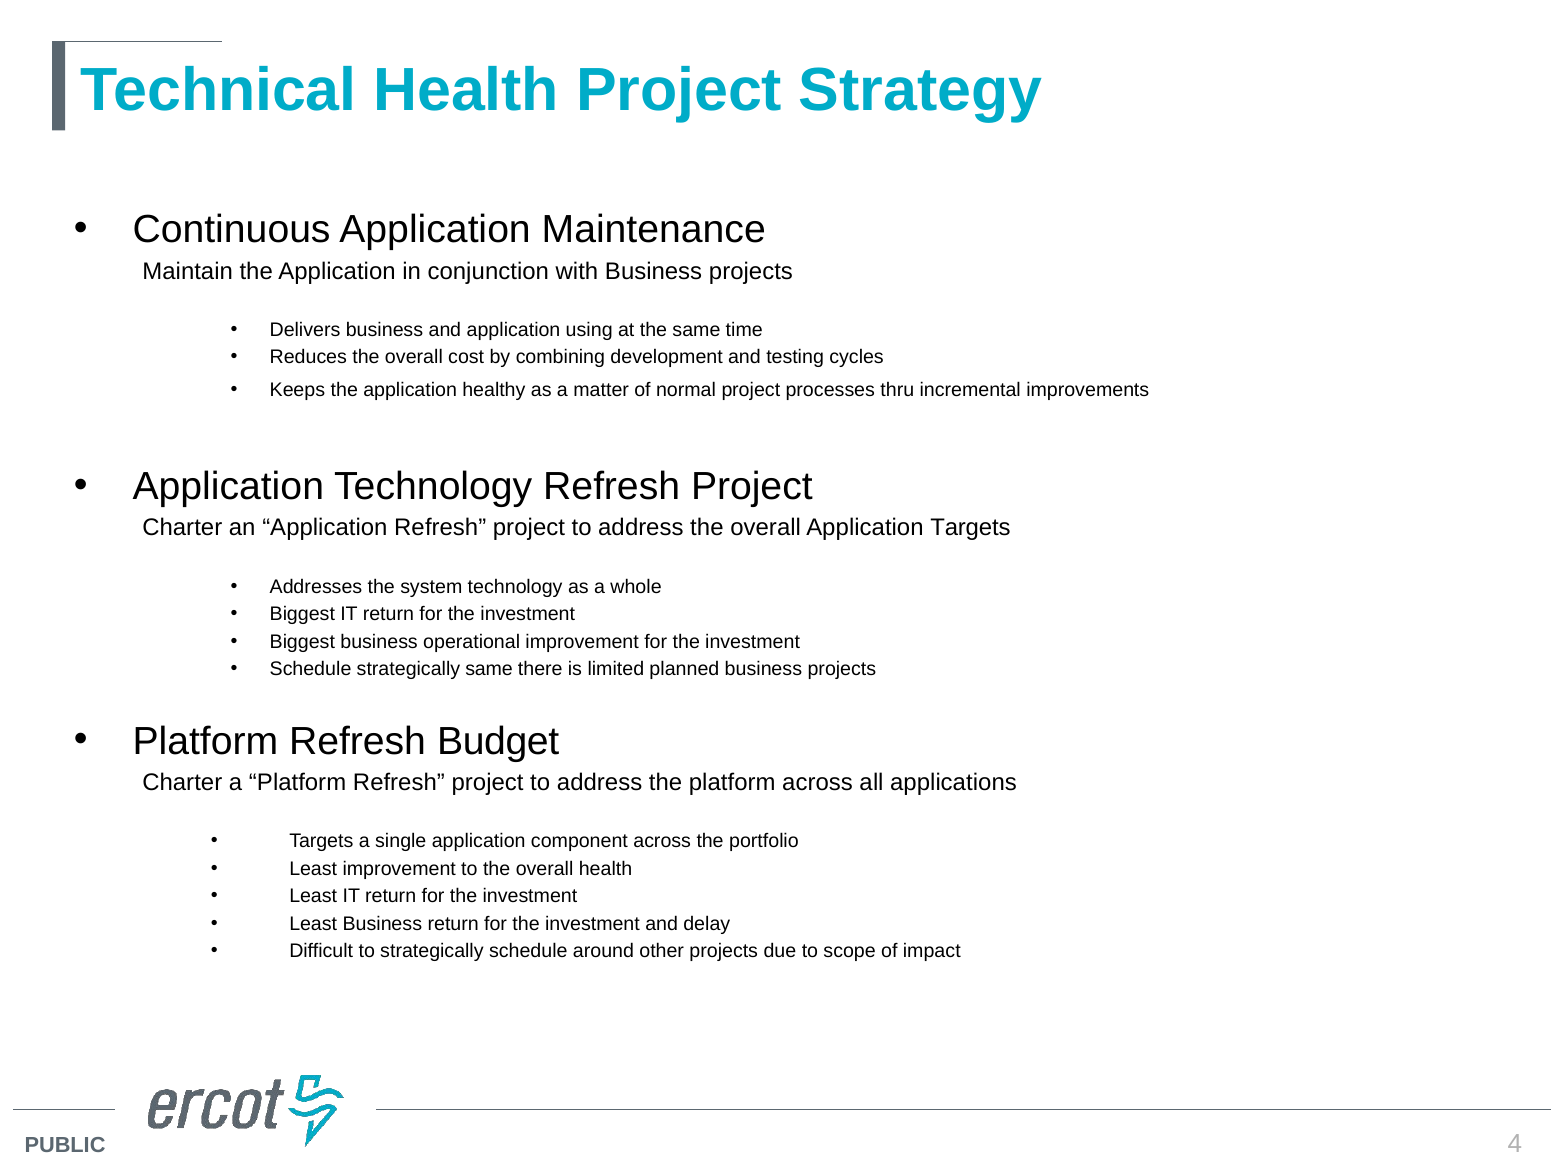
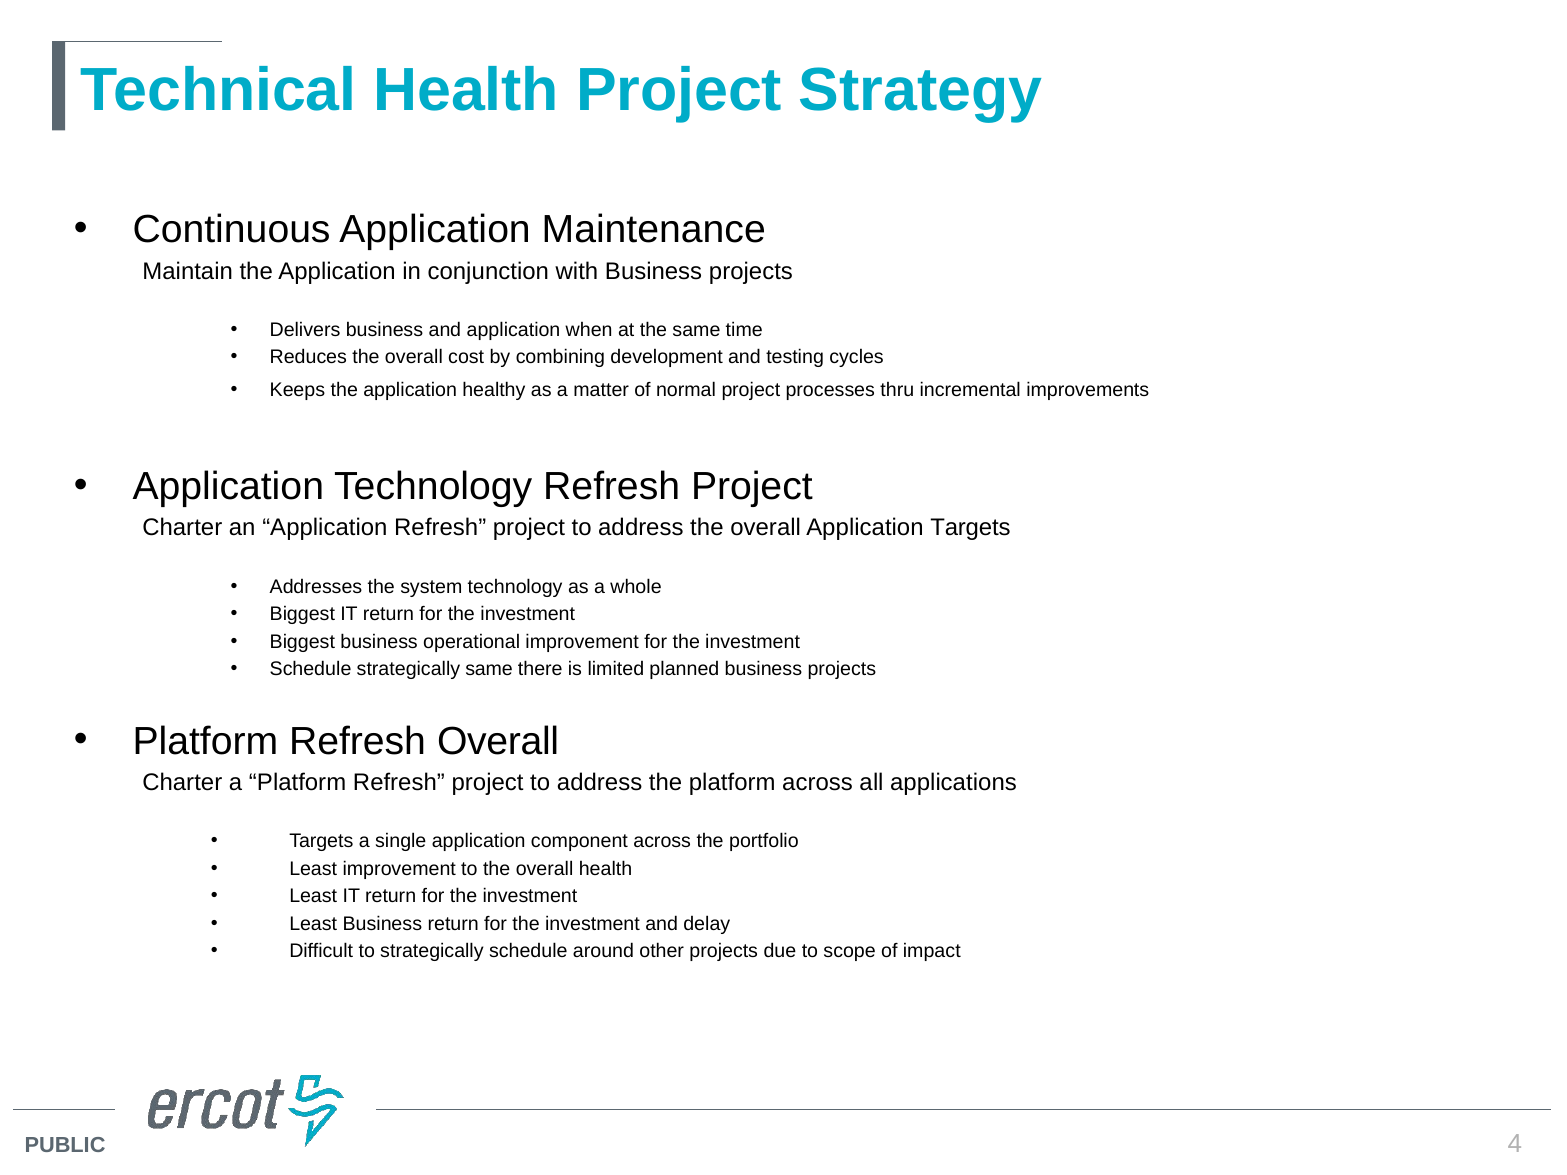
using: using -> when
Refresh Budget: Budget -> Overall
